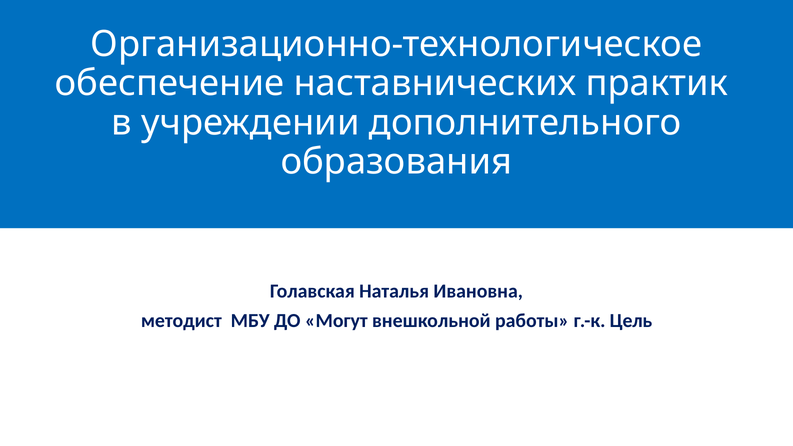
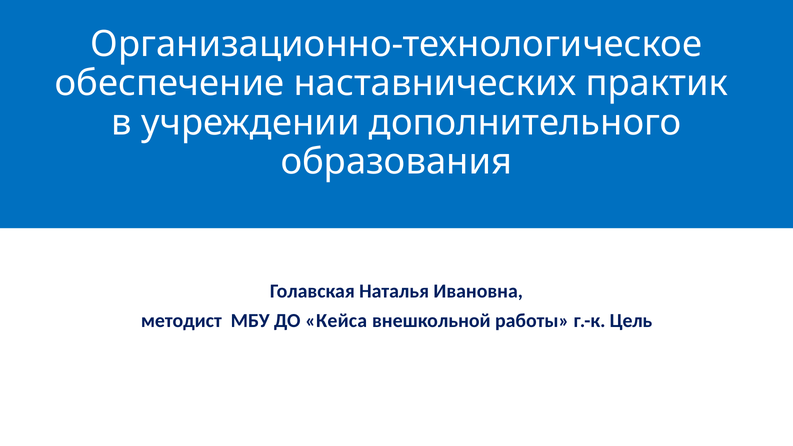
Могут: Могут -> Кейса
